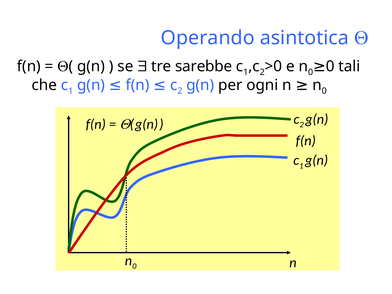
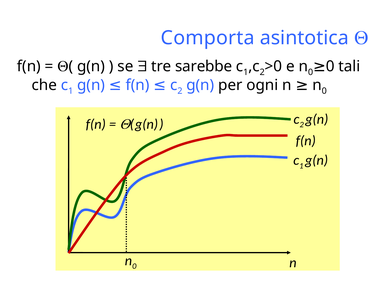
Operando: Operando -> Comporta
